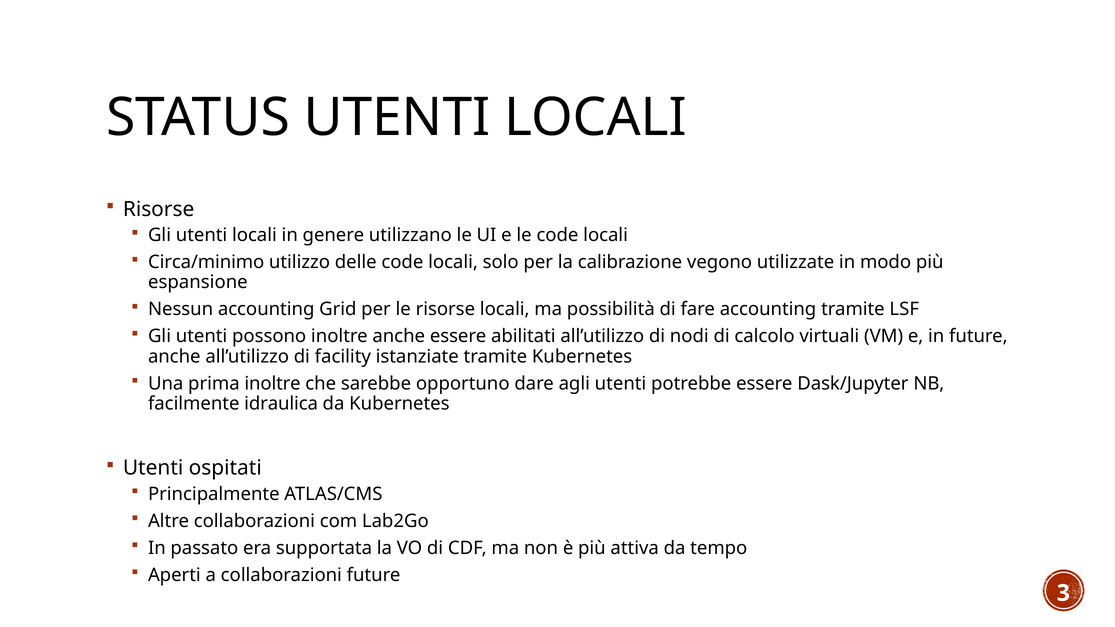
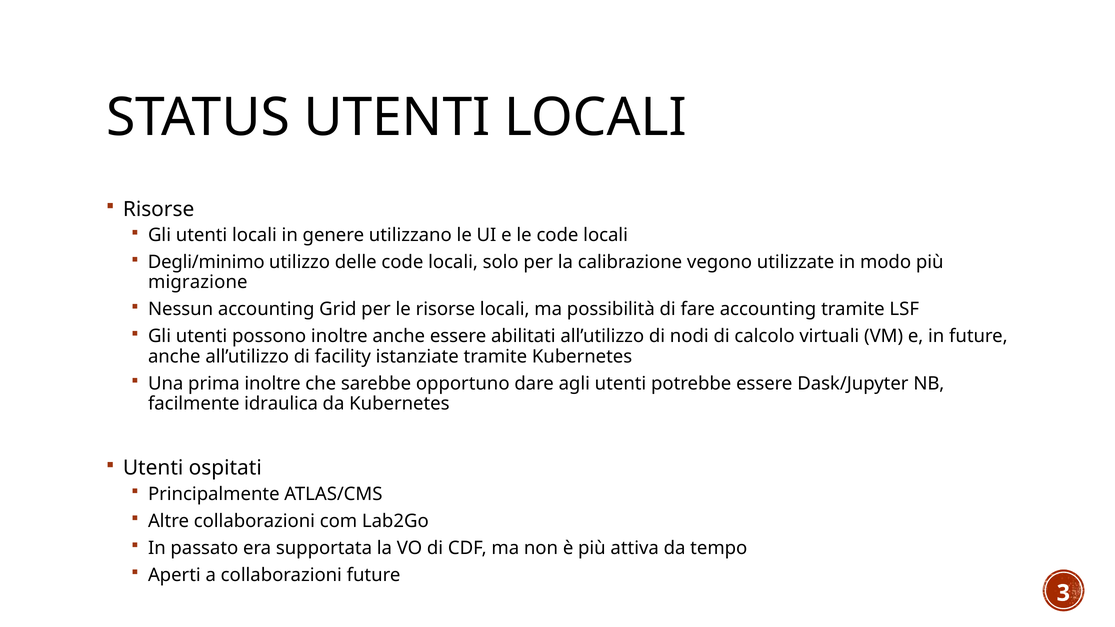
Circa/minimo: Circa/minimo -> Degli/minimo
espansione: espansione -> migrazione
